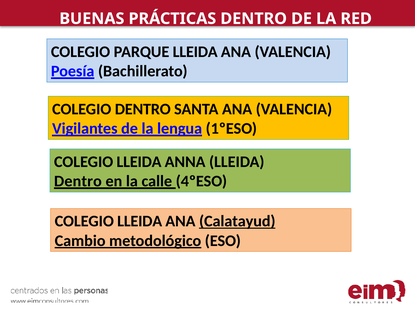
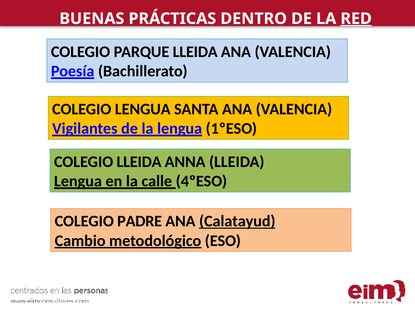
RED underline: none -> present
COLEGIO DENTRO: DENTRO -> LENGUA
Dentro at (78, 181): Dentro -> Lengua
LLEIDA at (140, 222): LLEIDA -> PADRE
